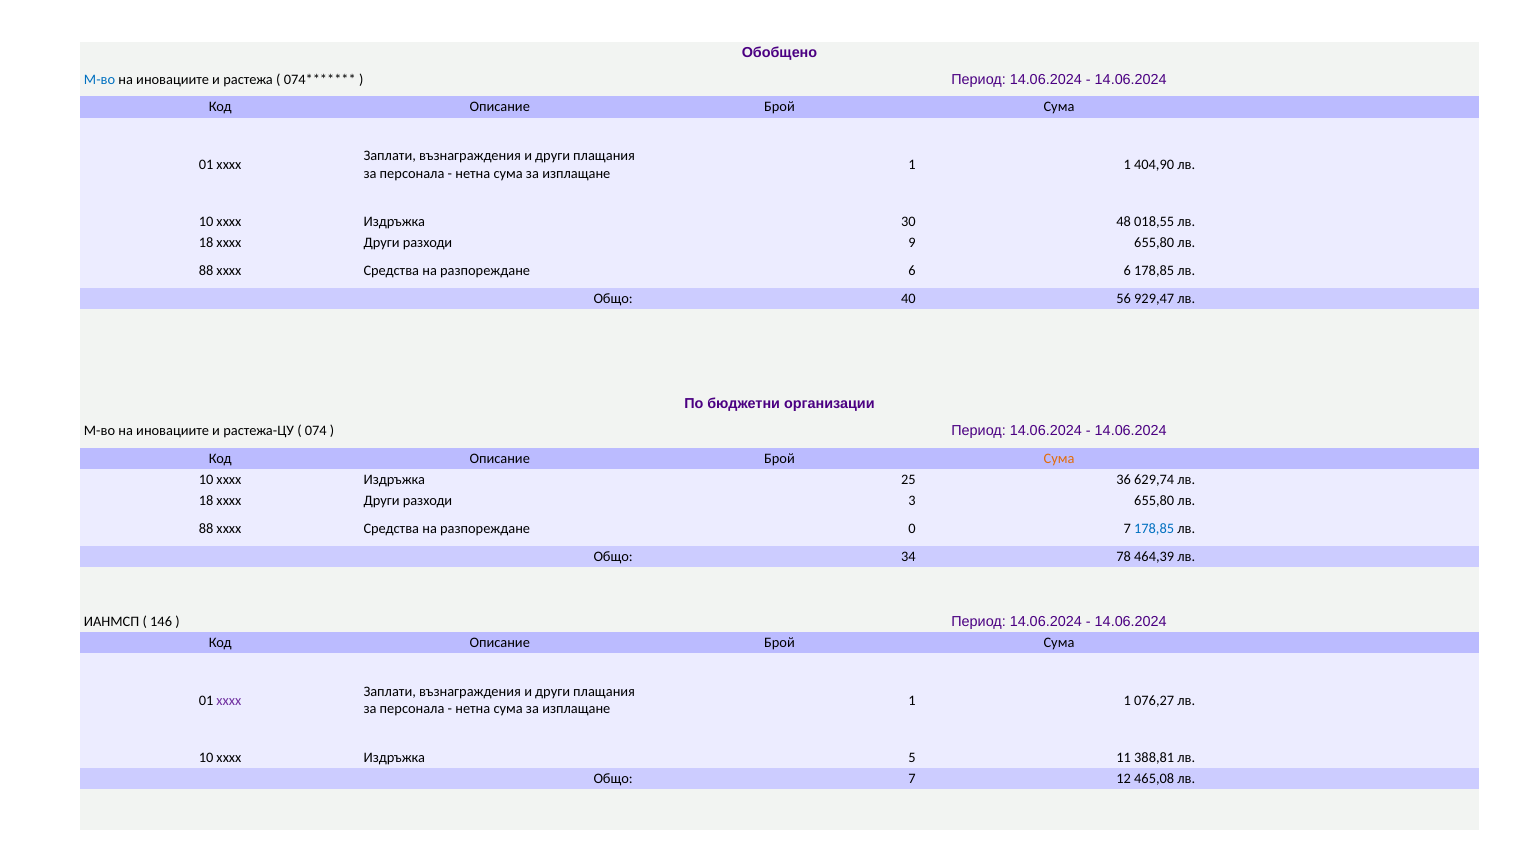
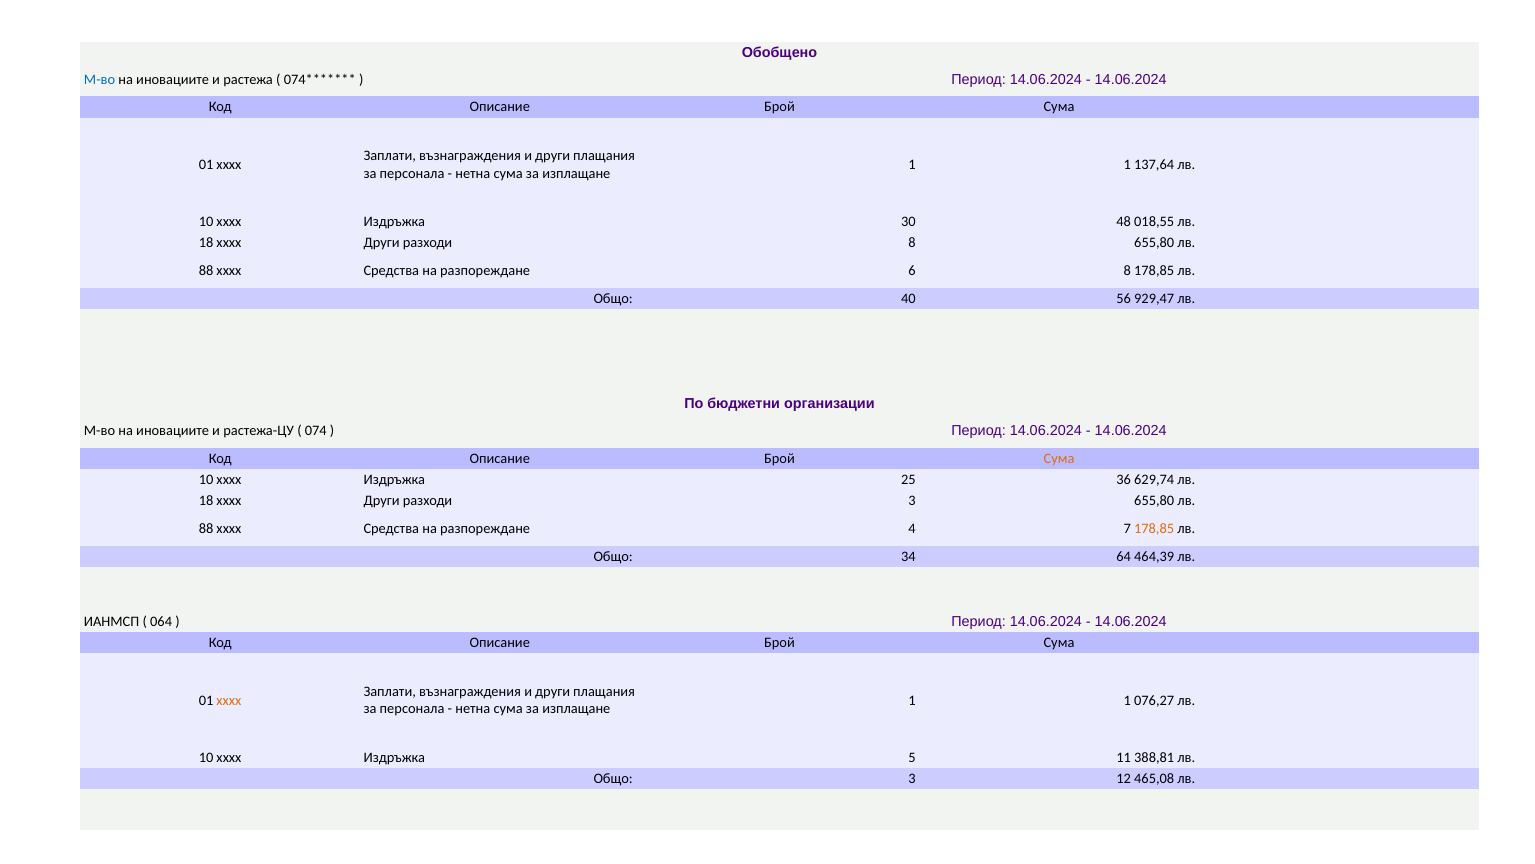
404,90: 404,90 -> 137,64
разходи 9: 9 -> 8
6 6: 6 -> 8
0: 0 -> 4
178,85 at (1154, 529) colour: blue -> orange
78: 78 -> 64
146: 146 -> 064
xxxx at (229, 700) colour: purple -> orange
Общо 7: 7 -> 3
